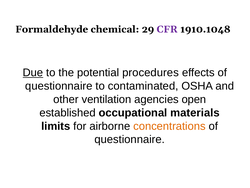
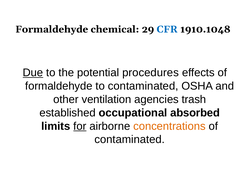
CFR colour: purple -> blue
questionnaire at (59, 86): questionnaire -> formaldehyde
open: open -> trash
materials: materials -> absorbed
for underline: none -> present
questionnaire at (130, 139): questionnaire -> contaminated
